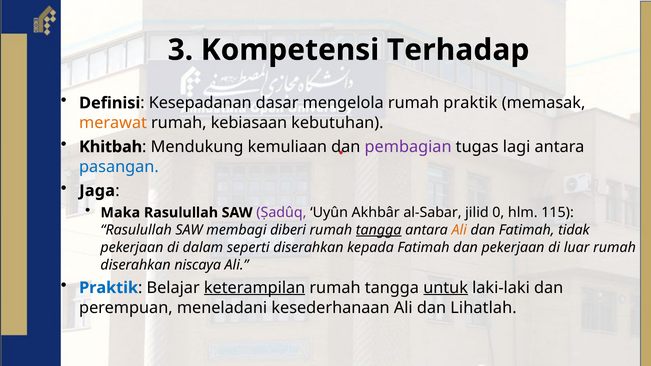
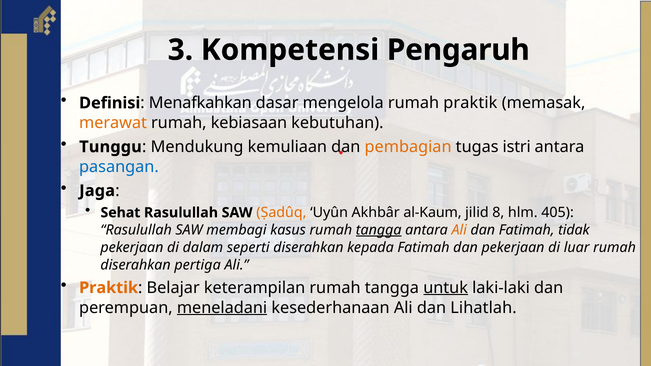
Terhadap: Terhadap -> Pengaruh
Kesepadanan: Kesepadanan -> Menafkahkan
Khitbah: Khitbah -> Tunggu
pembagian colour: purple -> orange
lagi: lagi -> istri
Maka: Maka -> Sehat
Ṣadûq colour: purple -> orange
al-Sabar: al-Sabar -> al-Kaum
0: 0 -> 8
115: 115 -> 405
diberi: diberi -> kasus
niscaya: niscaya -> pertiga
Praktik at (109, 288) colour: blue -> orange
keterampilan underline: present -> none
meneladani underline: none -> present
